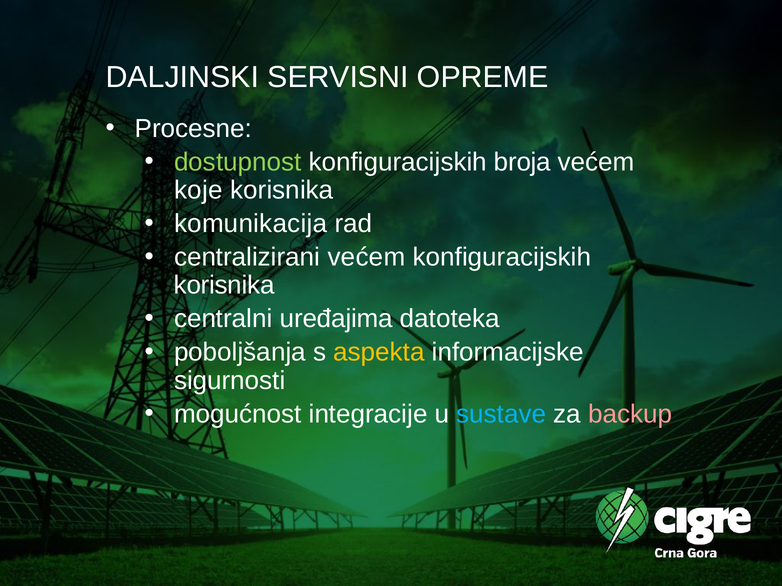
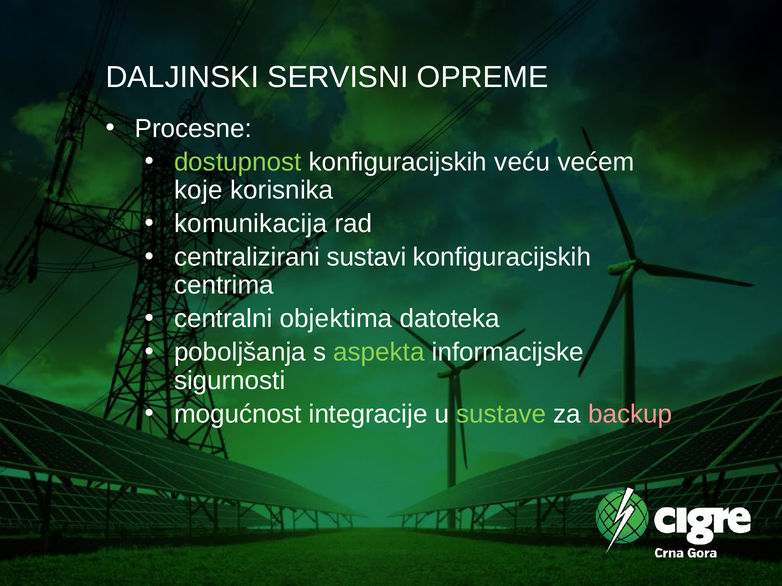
broja: broja -> veću
centralizirani većem: većem -> sustavi
korisnika at (224, 285): korisnika -> centrima
uređajima: uređajima -> objektima
aspekta colour: yellow -> light green
sustave colour: light blue -> light green
